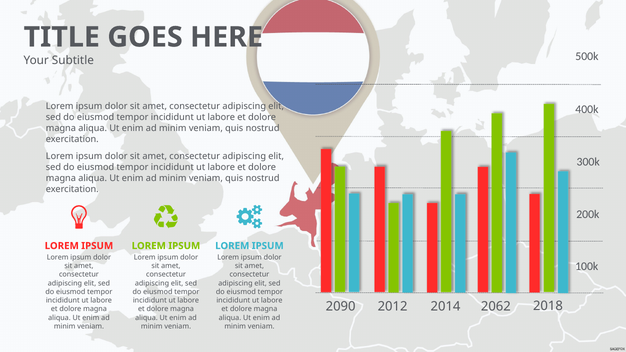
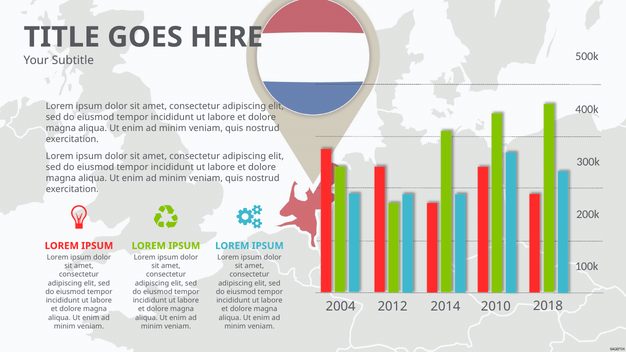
2090: 2090 -> 2004
2062: 2062 -> 2010
